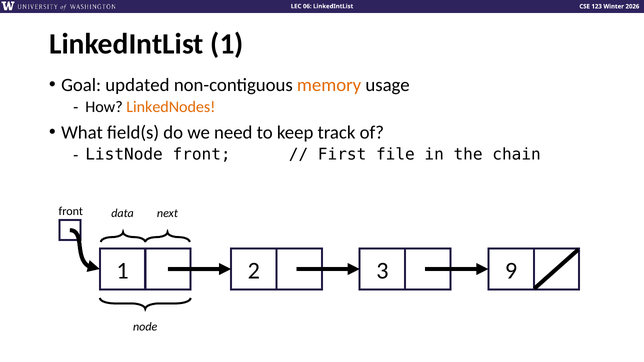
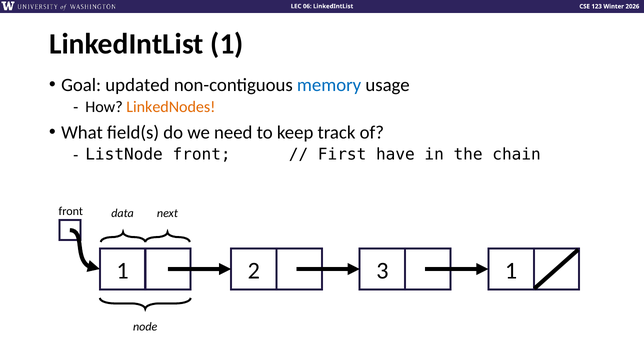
memory colour: orange -> blue
file: file -> have
3 9: 9 -> 1
